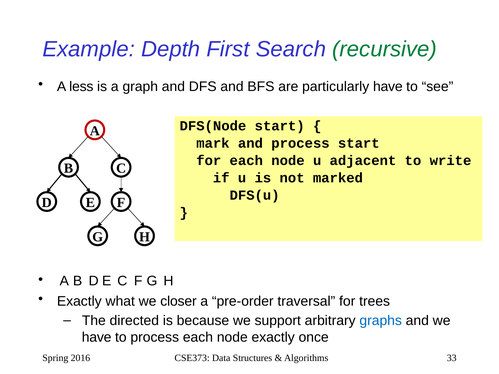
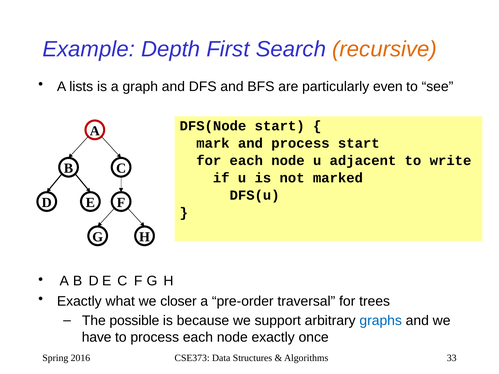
recursive colour: green -> orange
less: less -> lists
particularly have: have -> even
directed: directed -> possible
